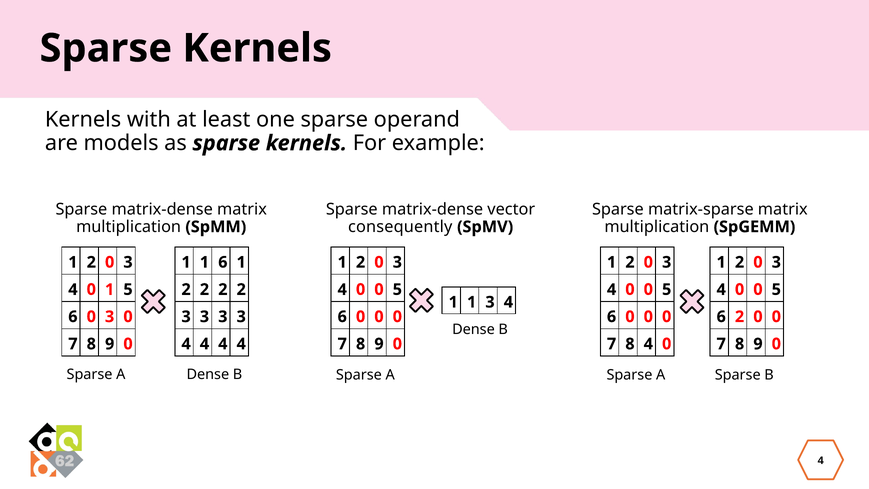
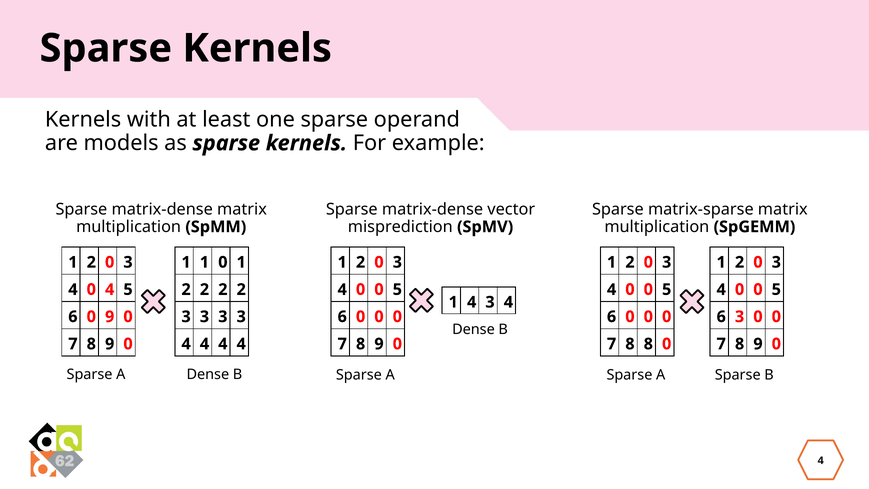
consequently: consequently -> misprediction
1 6: 6 -> 0
1 at (110, 289): 1 -> 4
1 at (472, 302): 1 -> 4
6 0 3: 3 -> 9
6 2: 2 -> 3
8 4: 4 -> 8
